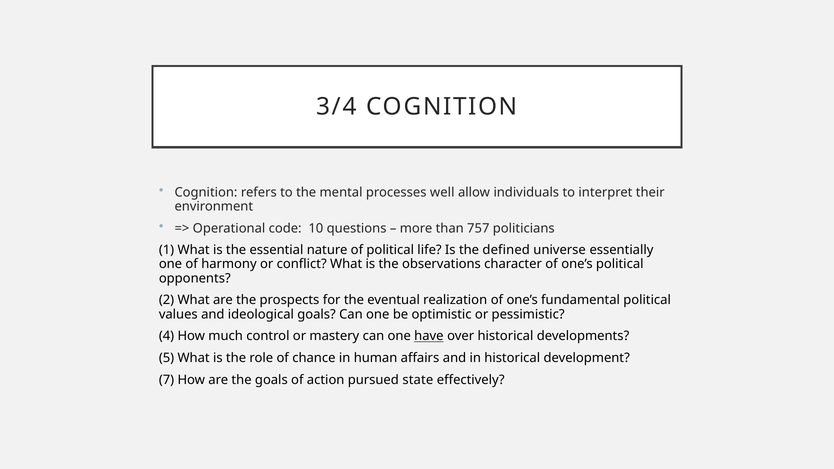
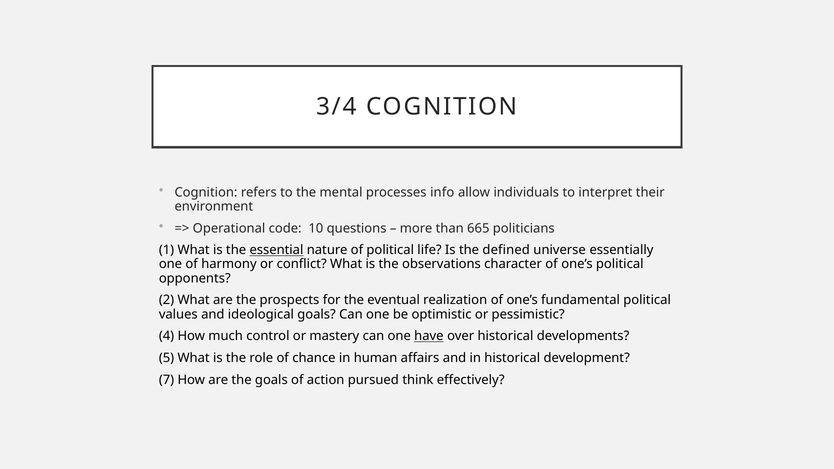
well: well -> info
757: 757 -> 665
essential underline: none -> present
state: state -> think
